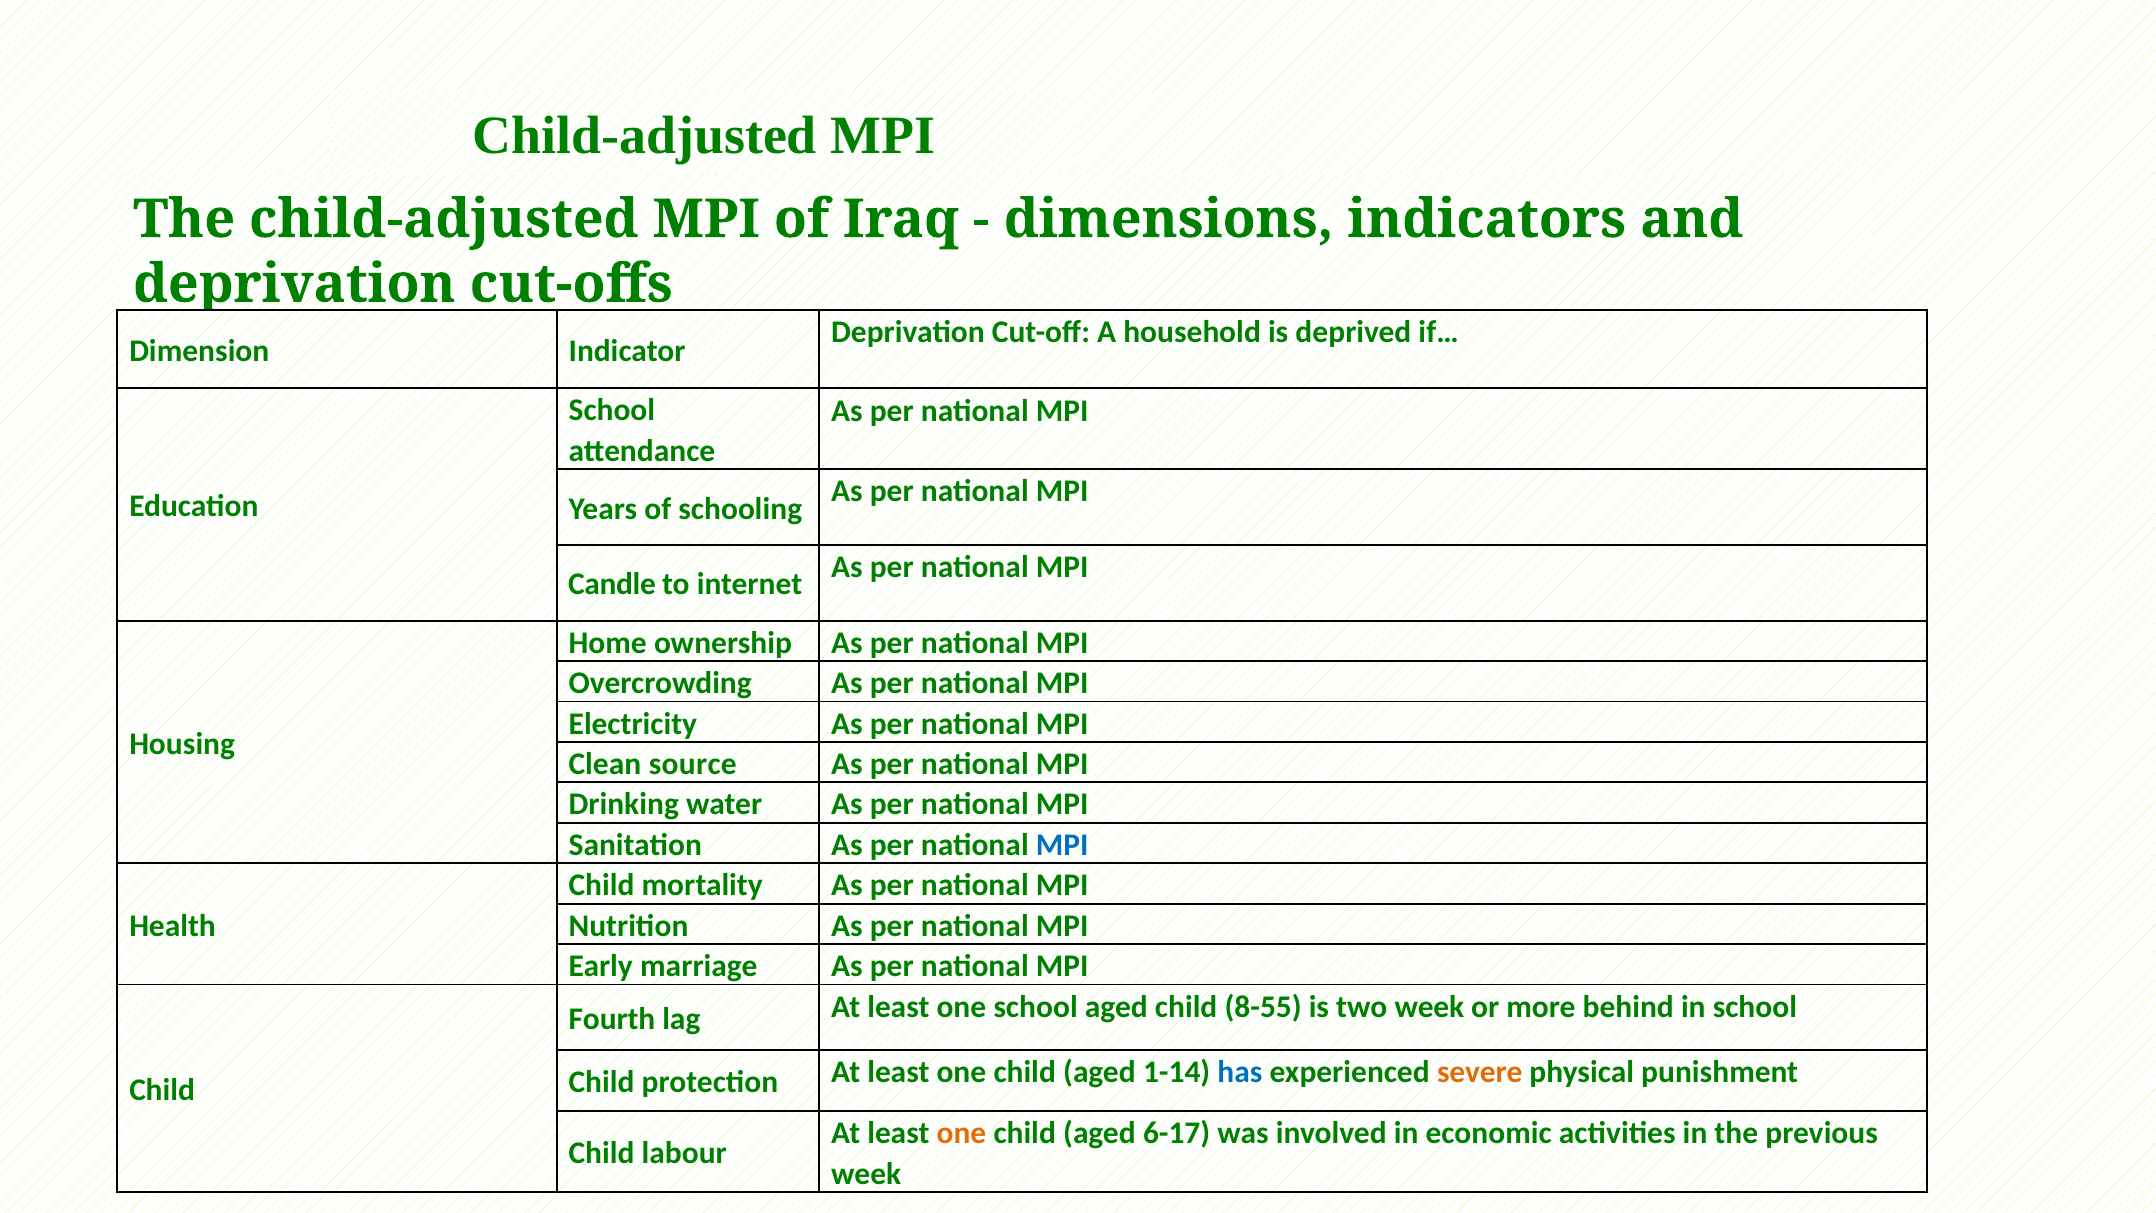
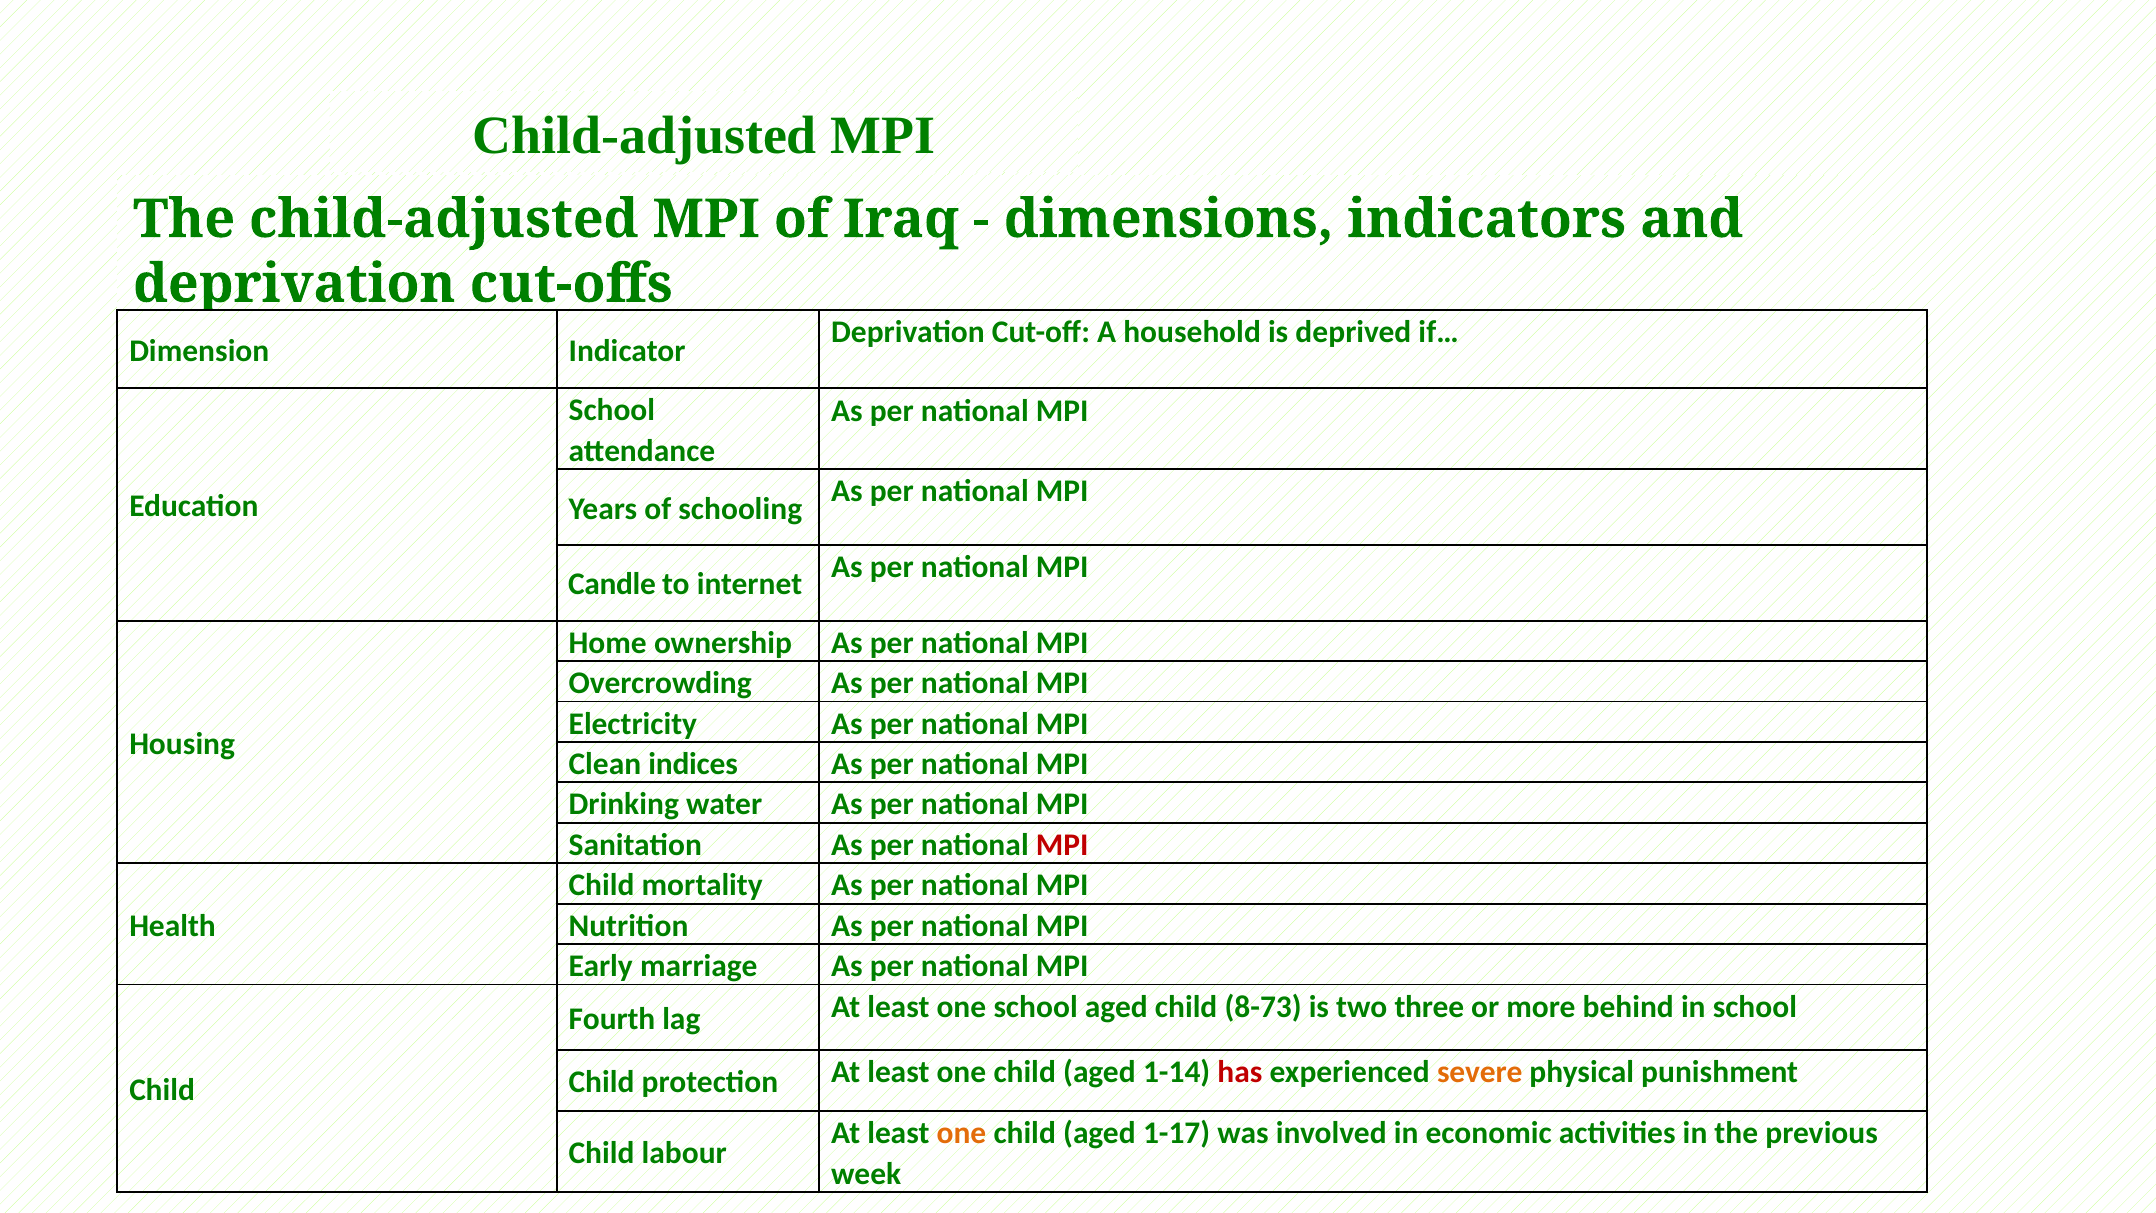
source: source -> indices
MPI at (1062, 845) colour: blue -> red
8-55: 8-55 -> 8-73
two week: week -> three
has colour: blue -> red
6-17: 6-17 -> 1-17
